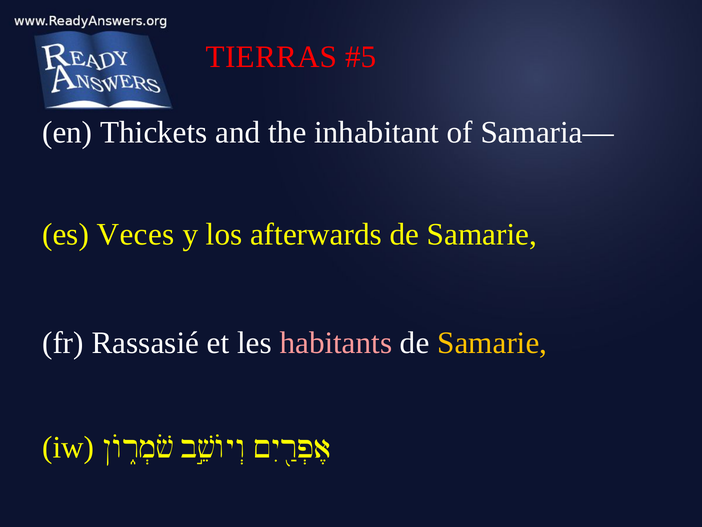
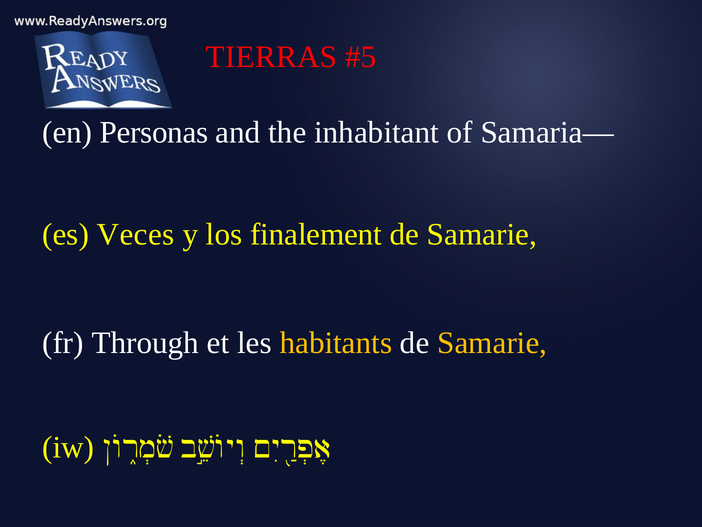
Thickets: Thickets -> Personas
afterwards: afterwards -> finalement
Rassasié: Rassasié -> Through
habitants colour: pink -> yellow
